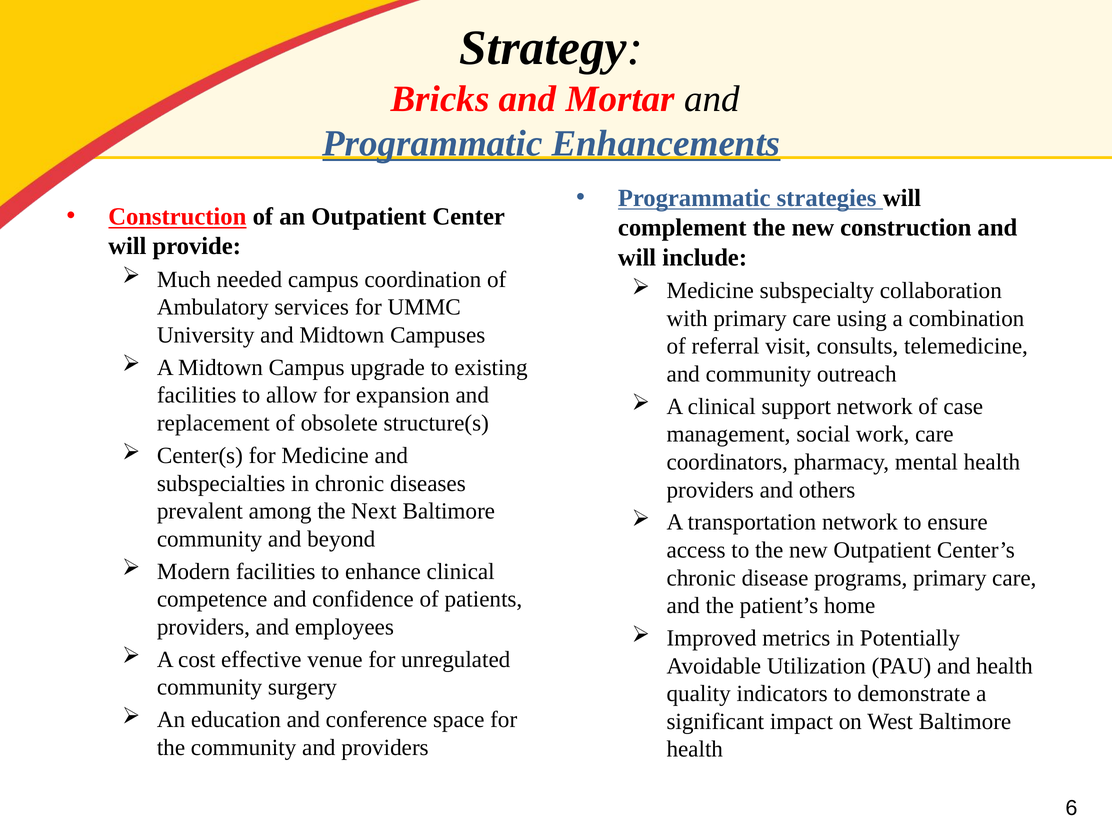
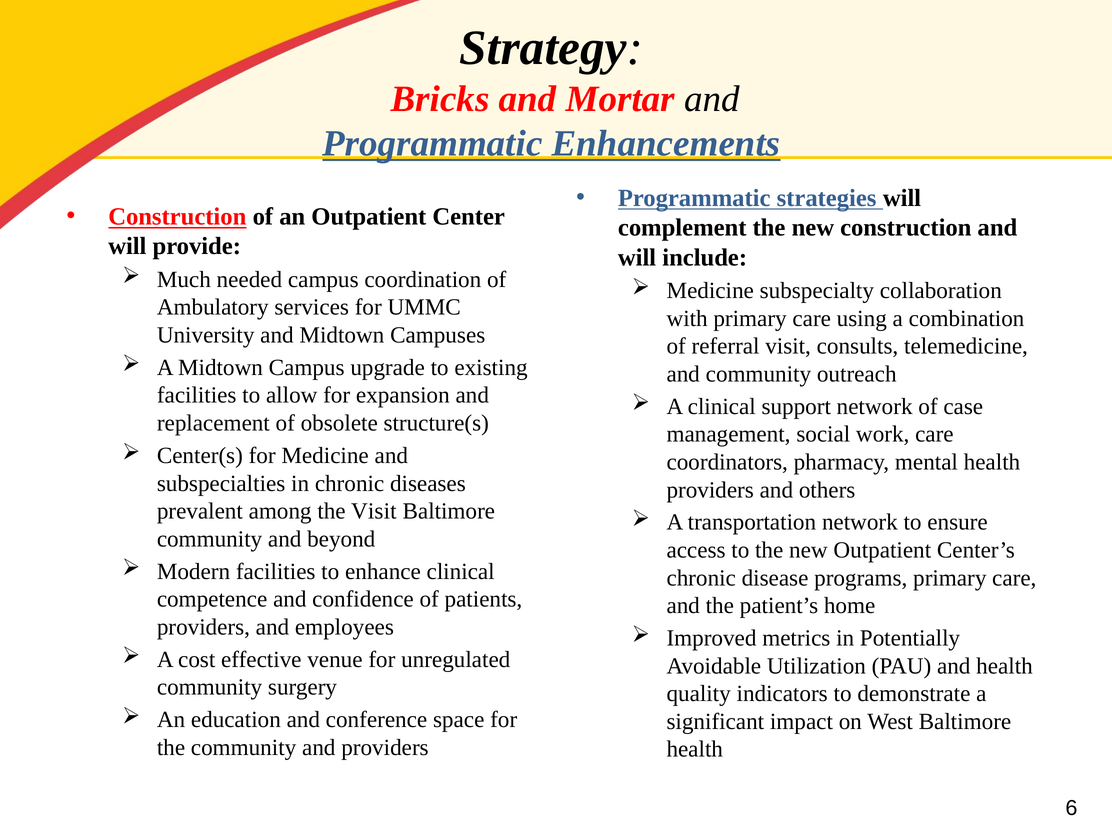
the Next: Next -> Visit
